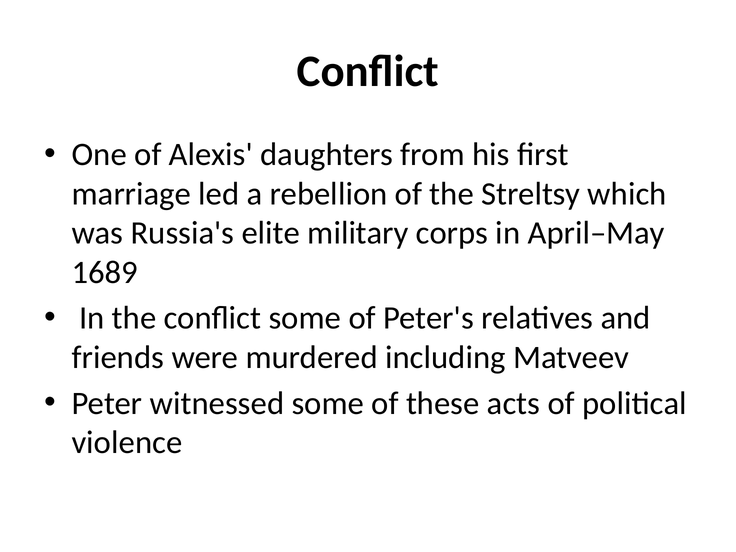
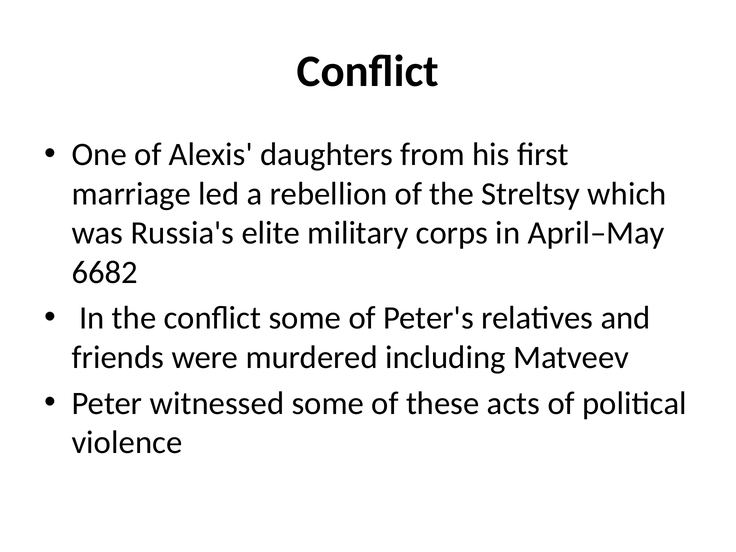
1689: 1689 -> 6682
